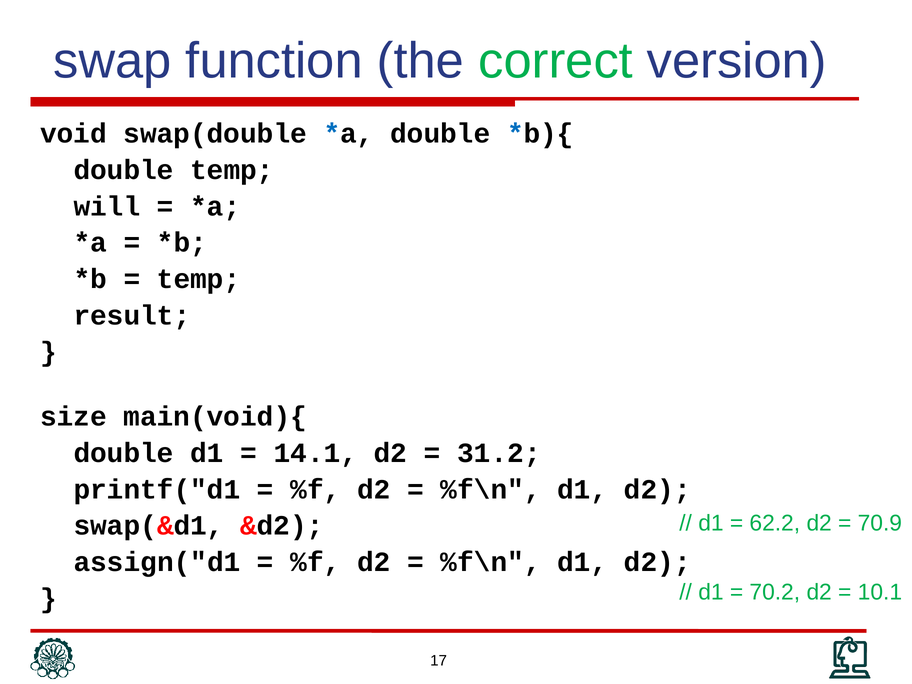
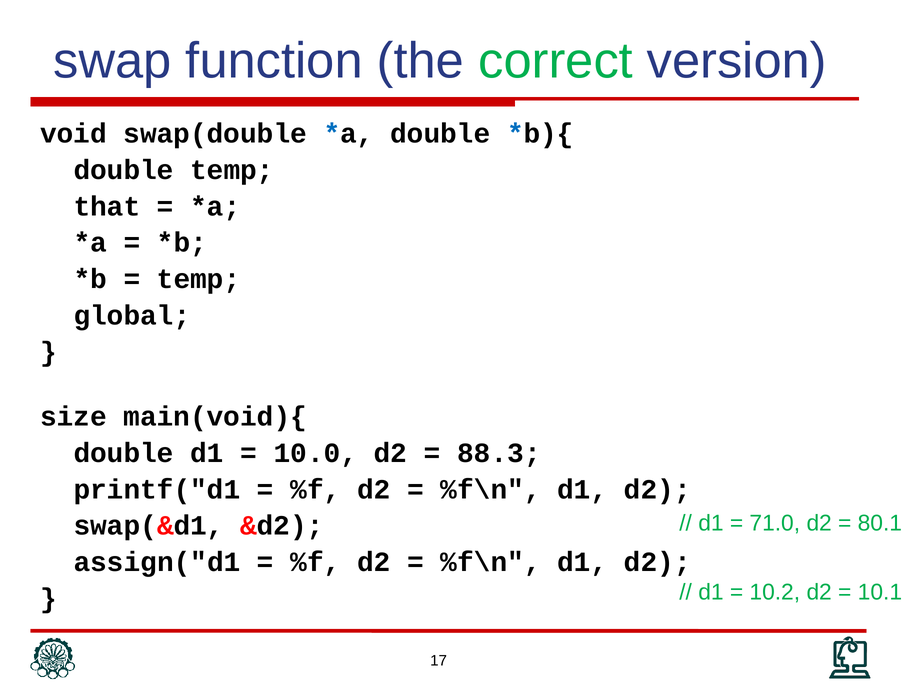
will: will -> that
result: result -> global
14.1: 14.1 -> 10.0
31.2: 31.2 -> 88.3
62.2: 62.2 -> 71.0
70.9: 70.9 -> 80.1
70.2: 70.2 -> 10.2
